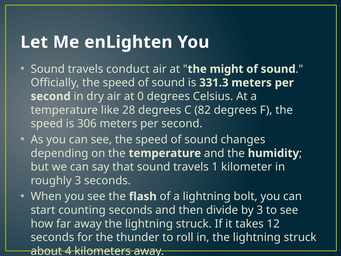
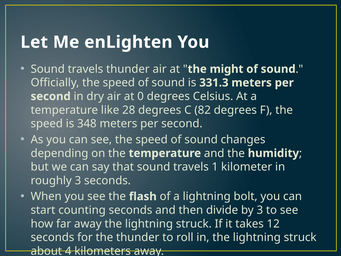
travels conduct: conduct -> thunder
306: 306 -> 348
